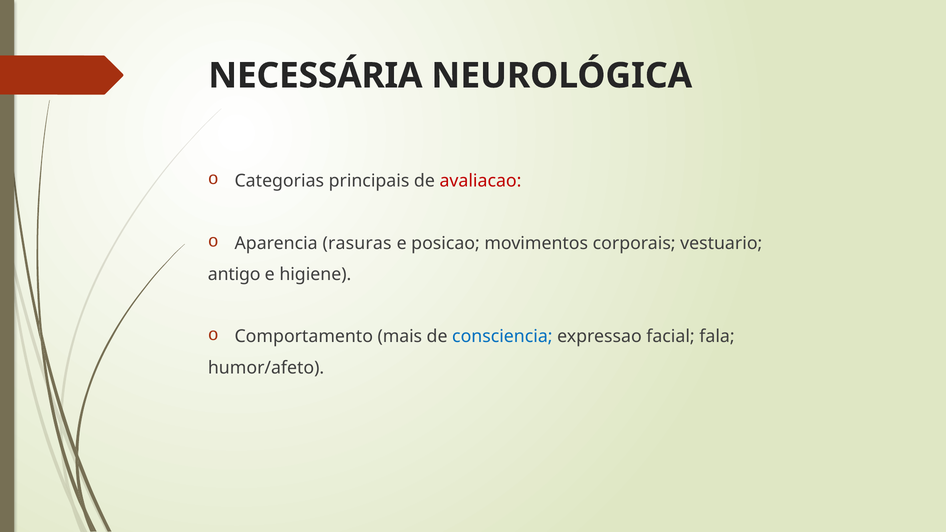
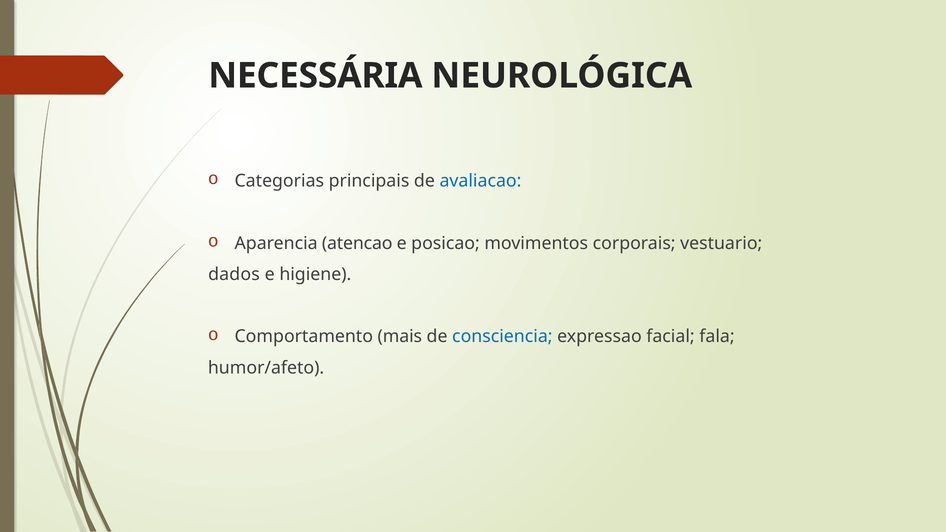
avaliacao colour: red -> blue
rasuras: rasuras -> atencao
antigo: antigo -> dados
